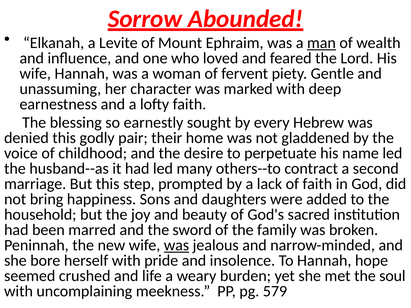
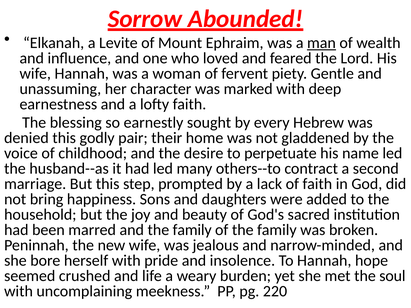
and the sword: sword -> family
was at (176, 245) underline: present -> none
579: 579 -> 220
